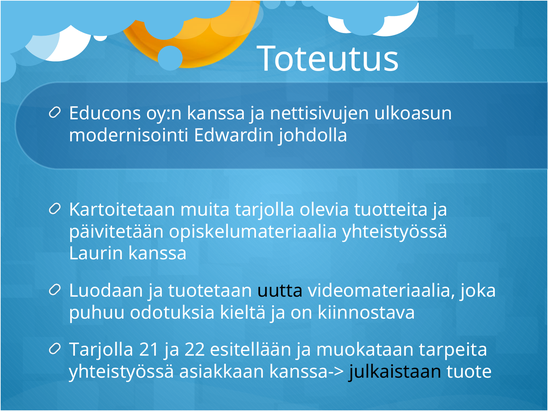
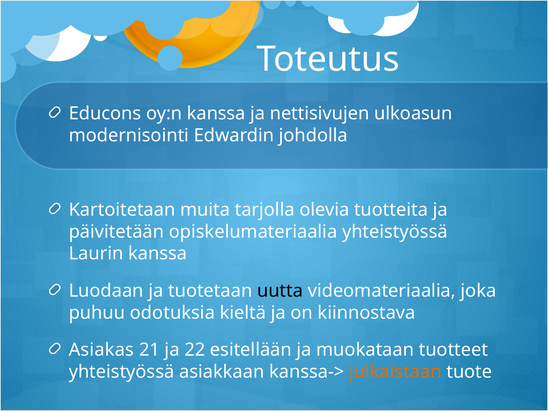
Tarjolla at (101, 350): Tarjolla -> Asiakas
tarpeita: tarpeita -> tuotteet
julkaistaan colour: black -> orange
